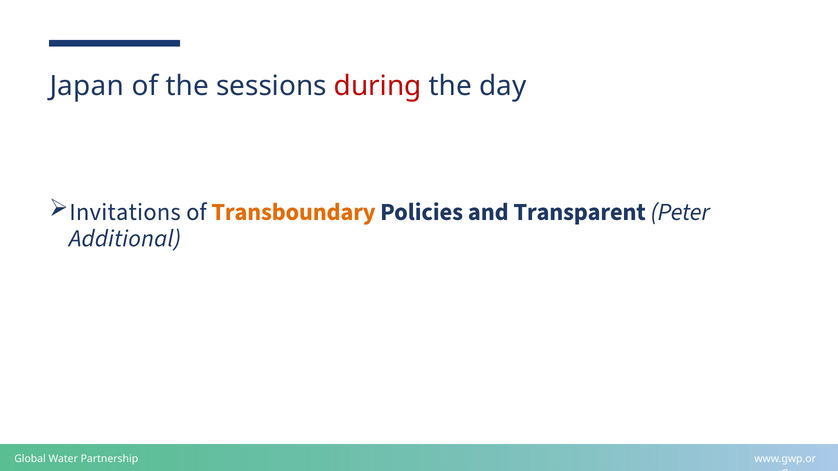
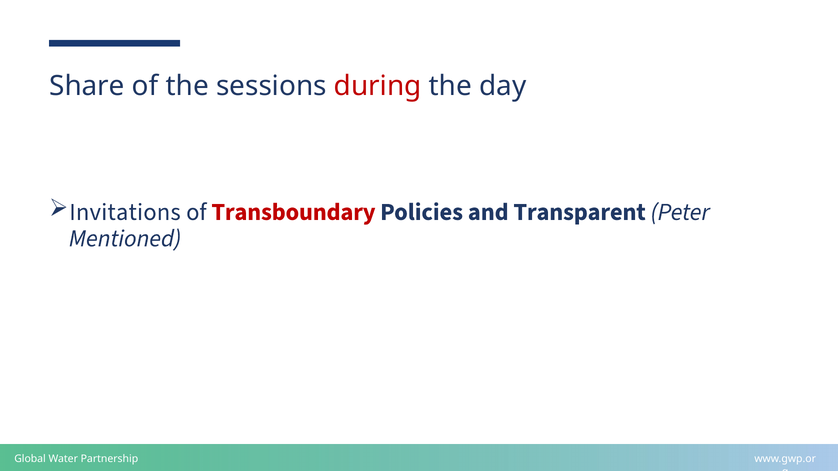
Japan: Japan -> Share
Transboundary colour: orange -> red
Additional: Additional -> Mentioned
